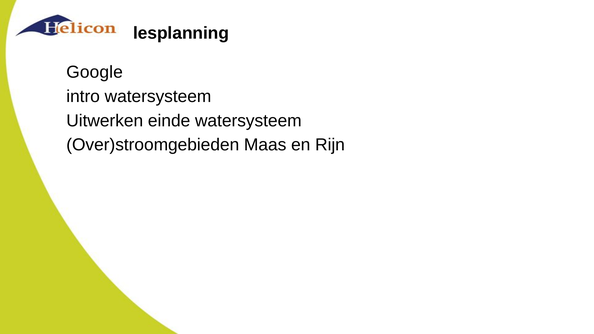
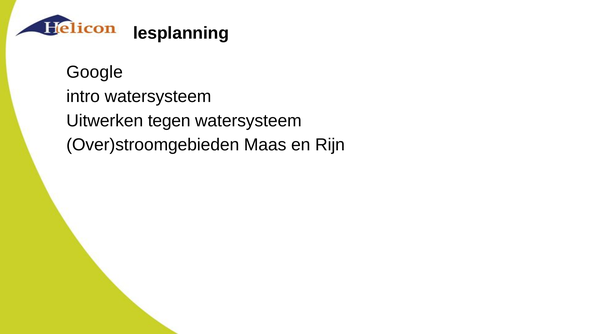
einde: einde -> tegen
